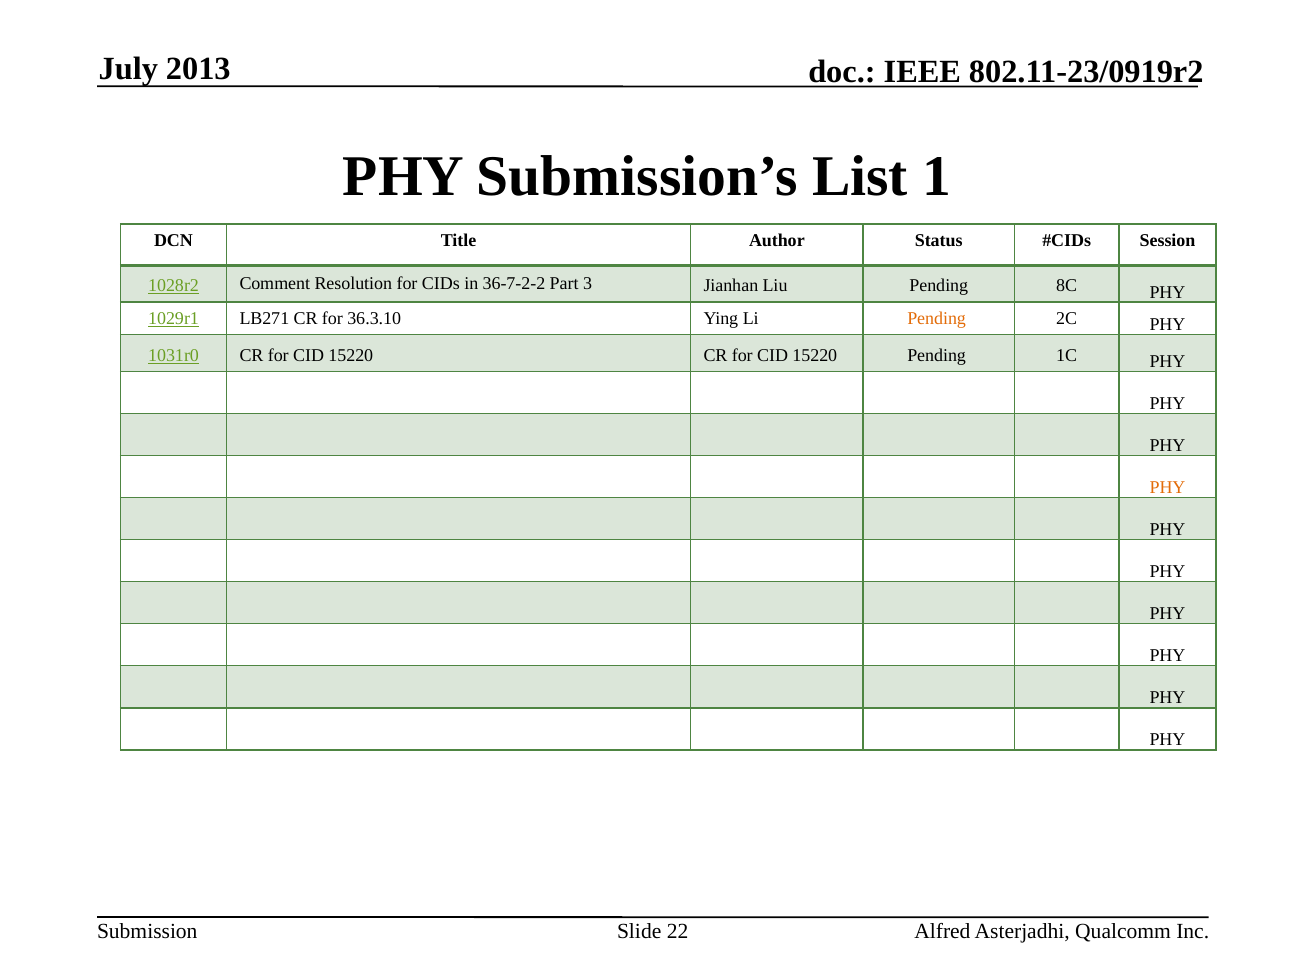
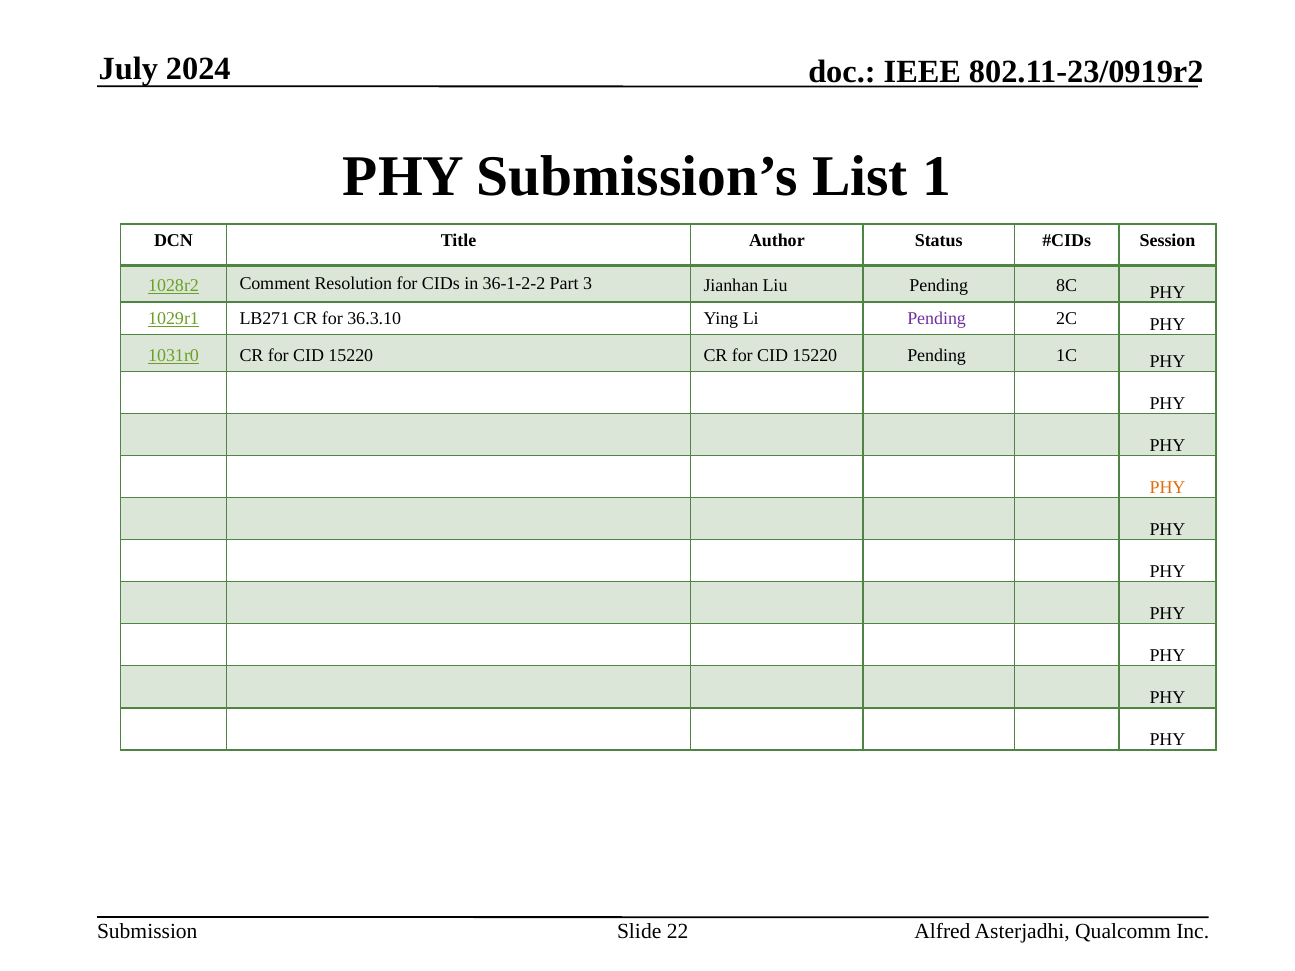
2013: 2013 -> 2024
36-7-2-2: 36-7-2-2 -> 36-1-2-2
Pending at (937, 319) colour: orange -> purple
